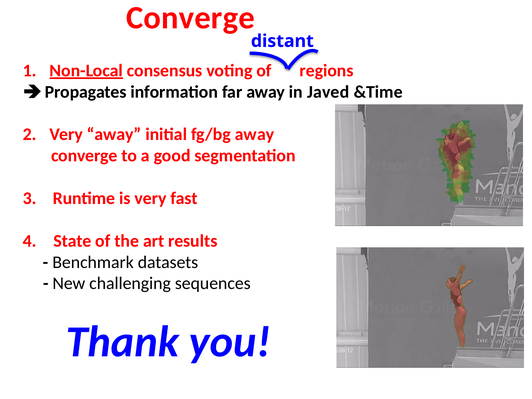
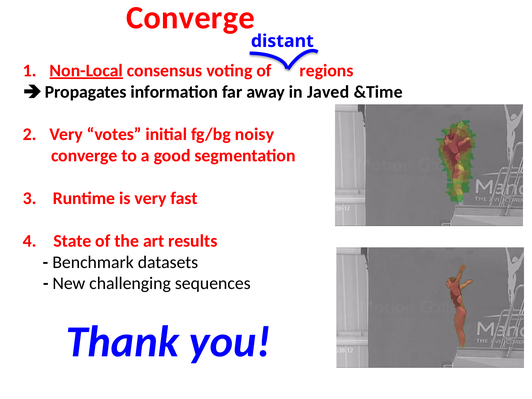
Very away: away -> votes
fg/bg away: away -> noisy
